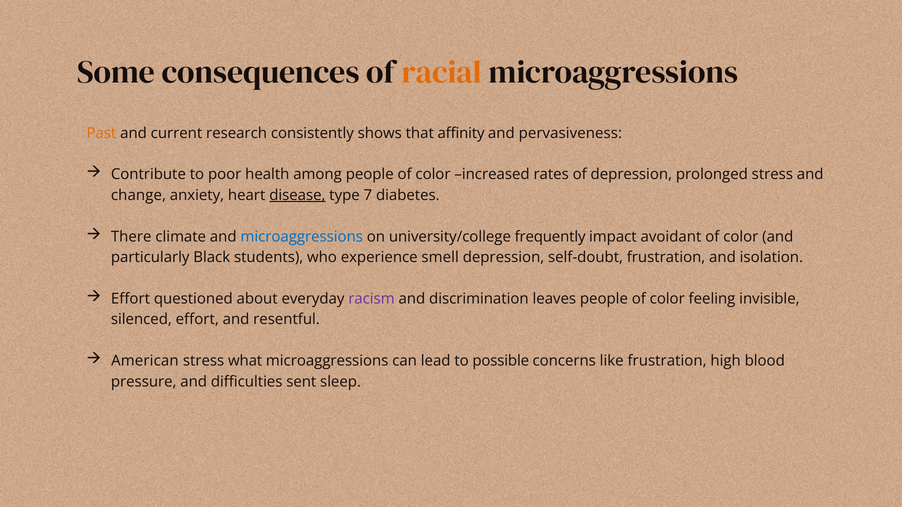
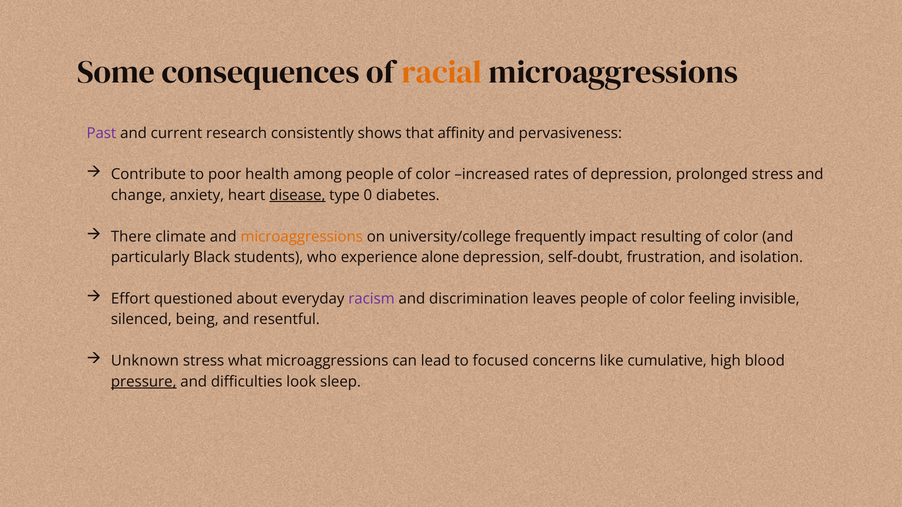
Past colour: orange -> purple
7: 7 -> 0
microaggressions at (302, 237) colour: blue -> orange
avoidant: avoidant -> resulting
smell: smell -> alone
silenced effort: effort -> being
American: American -> Unknown
possible: possible -> focused
like frustration: frustration -> cumulative
pressure underline: none -> present
sent: sent -> look
